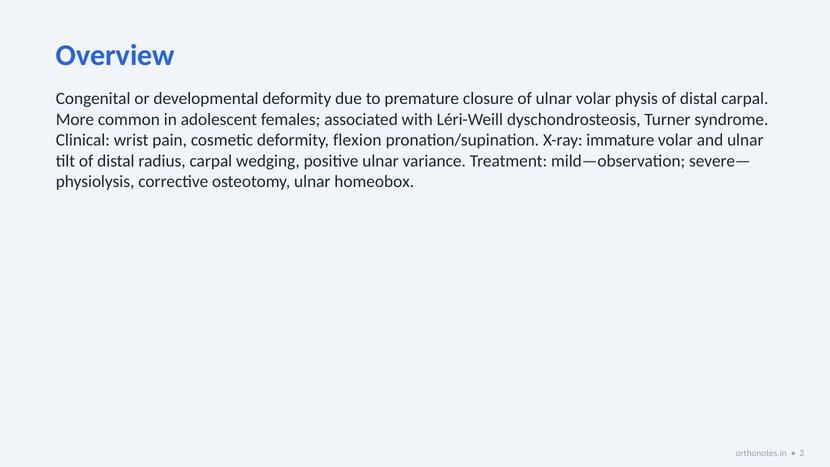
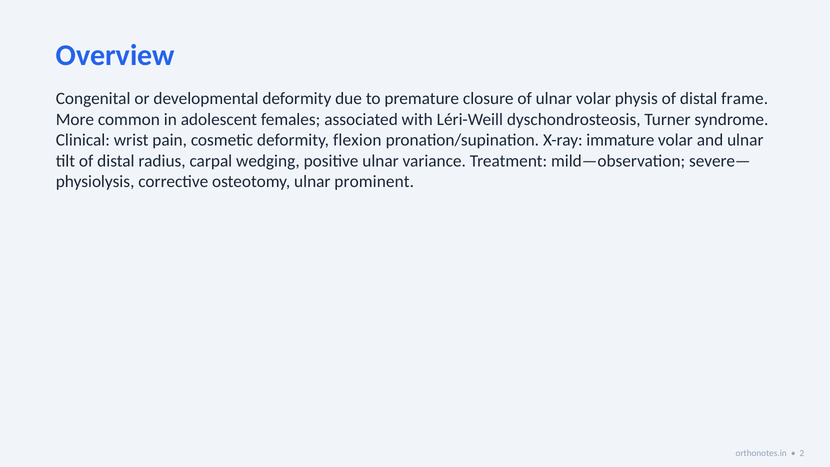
distal carpal: carpal -> frame
homeobox: homeobox -> prominent
